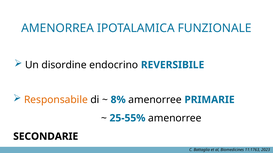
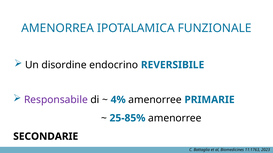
Responsabile colour: orange -> purple
8%: 8% -> 4%
25-55%: 25-55% -> 25-85%
